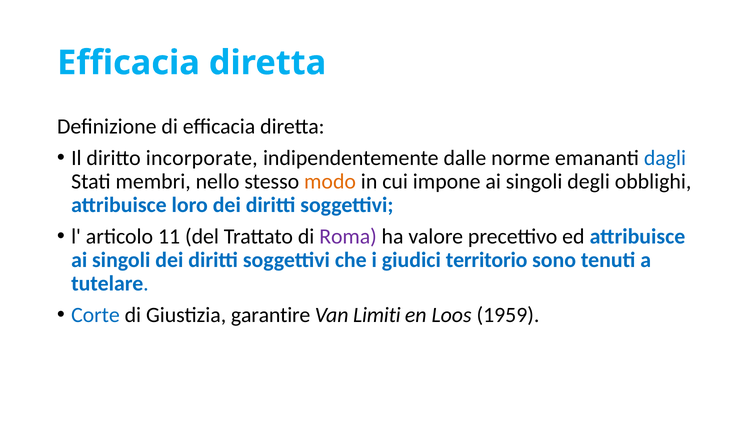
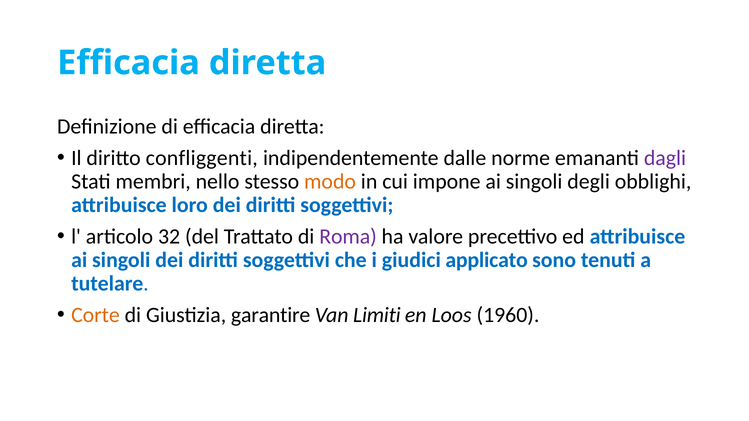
incorporate: incorporate -> confliggenti
dagli colour: blue -> purple
11: 11 -> 32
territorio: territorio -> applicato
Corte colour: blue -> orange
1959: 1959 -> 1960
